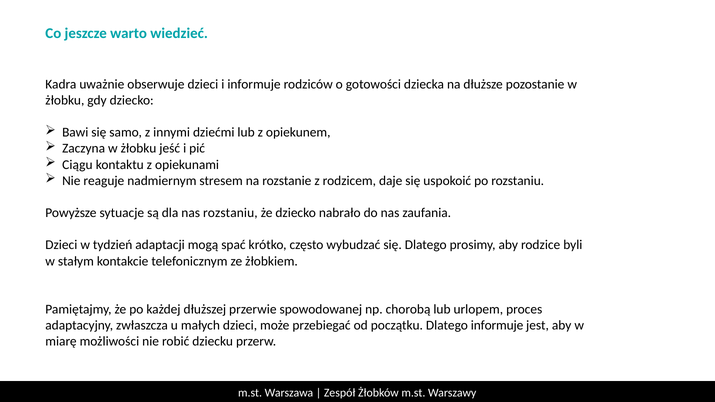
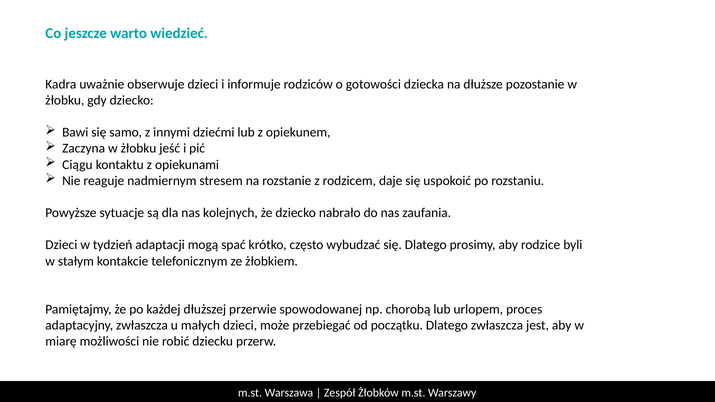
nas rozstaniu: rozstaniu -> kolejnych
Dlatego informuje: informuje -> zwłaszcza
